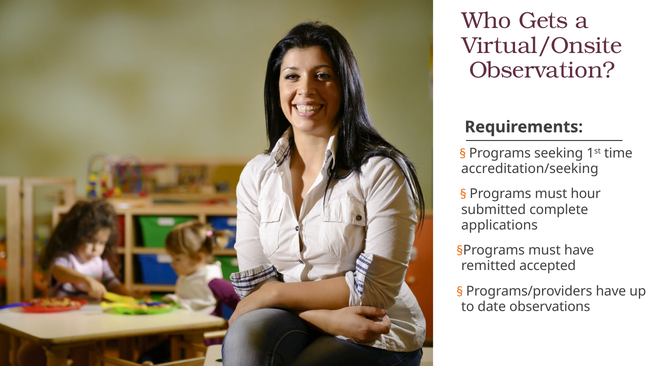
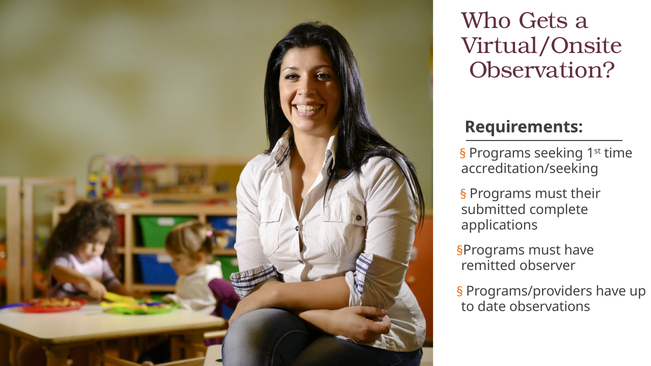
hour: hour -> their
accepted: accepted -> observer
